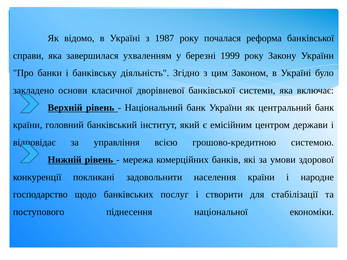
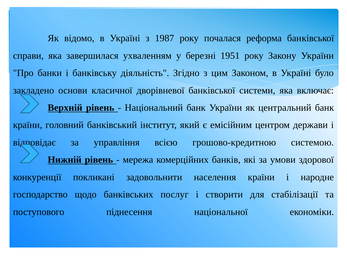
1999: 1999 -> 1951
